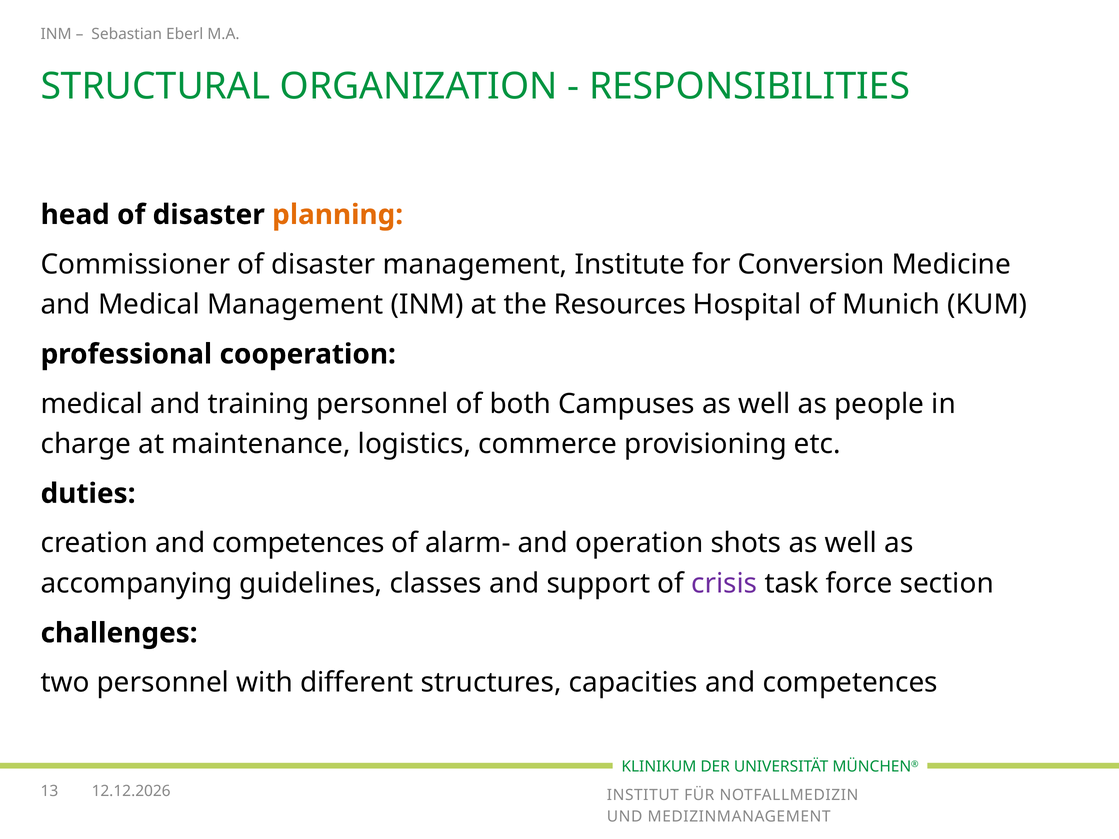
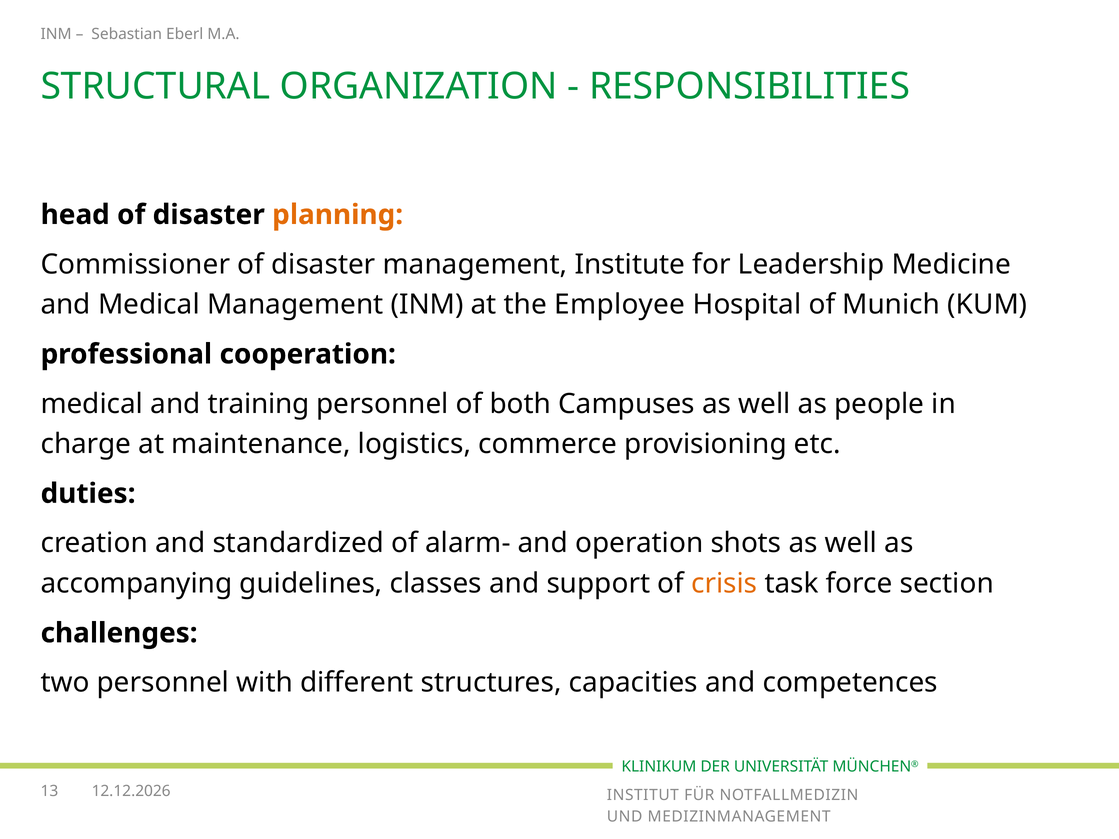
Conversion: Conversion -> Leadership
Resources: Resources -> Employee
creation and competences: competences -> standardized
crisis colour: purple -> orange
